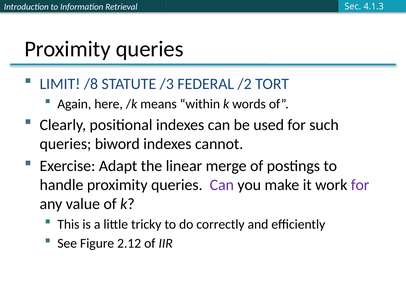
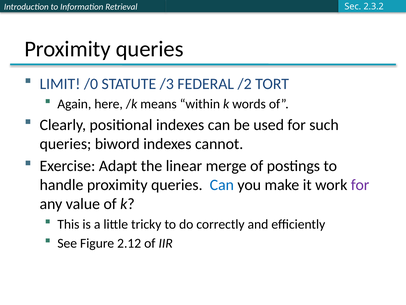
4.1.3: 4.1.3 -> 2.3.2
/8: /8 -> /0
Can at (222, 185) colour: purple -> blue
